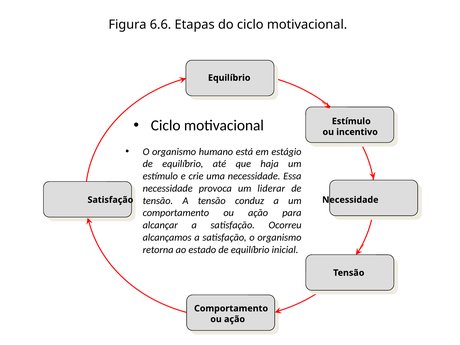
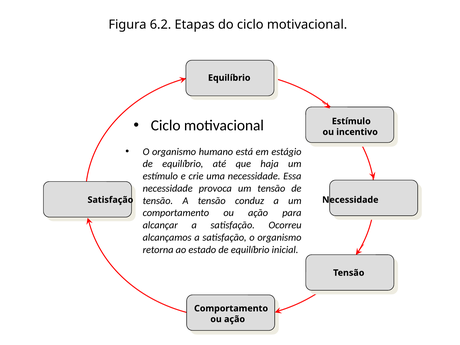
6.6: 6.6 -> 6.2
um liderar: liderar -> tensão
